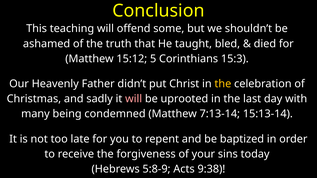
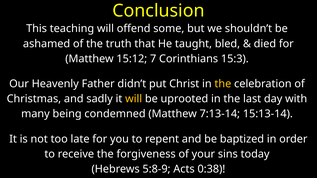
5: 5 -> 7
will at (134, 99) colour: pink -> yellow
9:38: 9:38 -> 0:38
